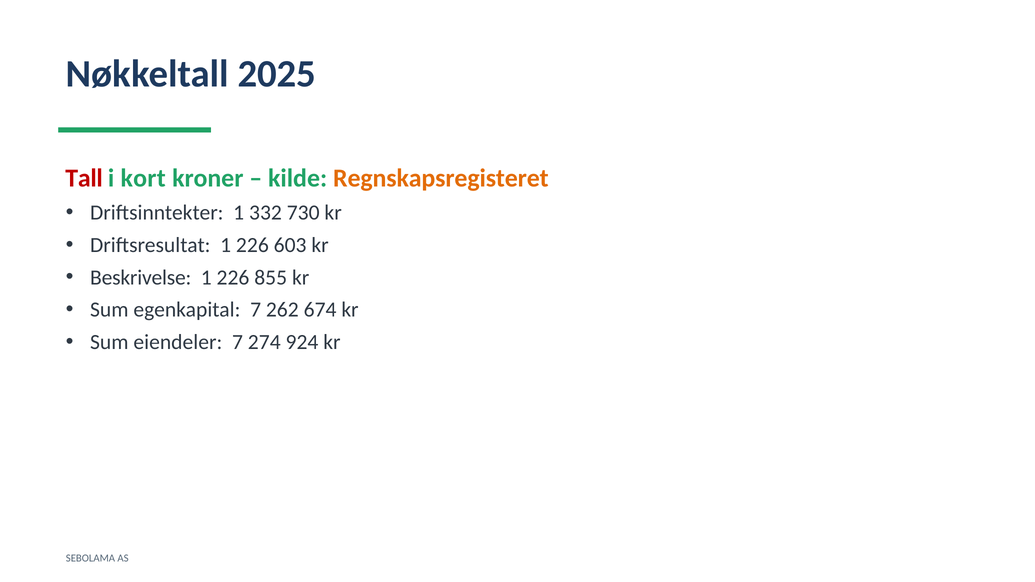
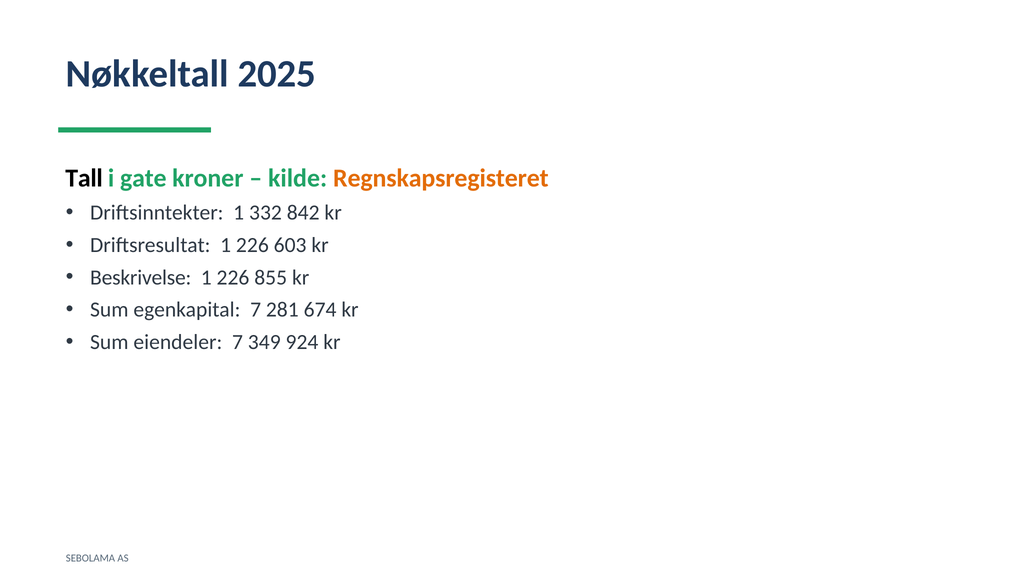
Tall colour: red -> black
kort: kort -> gate
730: 730 -> 842
262: 262 -> 281
274: 274 -> 349
